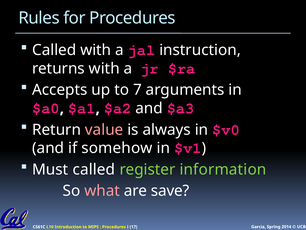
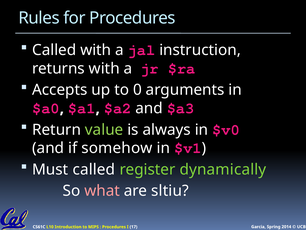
7: 7 -> 0
value colour: pink -> light green
information: information -> dynamically
save: save -> sltiu
